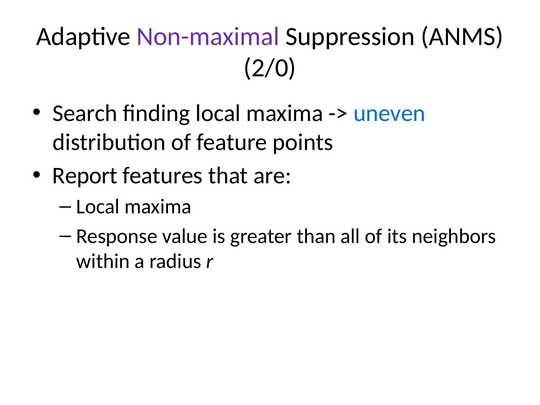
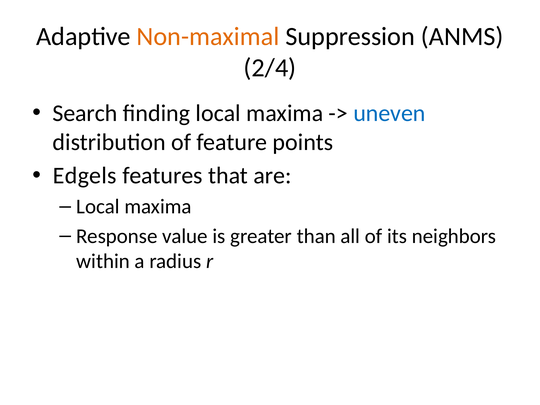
Non-maximal colour: purple -> orange
2/0: 2/0 -> 2/4
Report: Report -> Edgels
